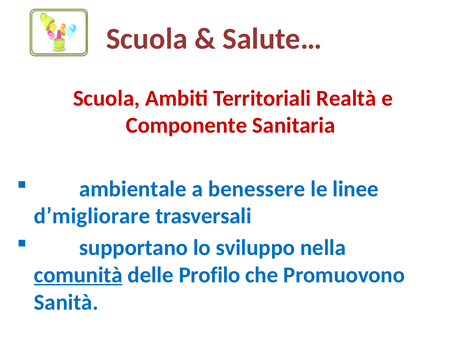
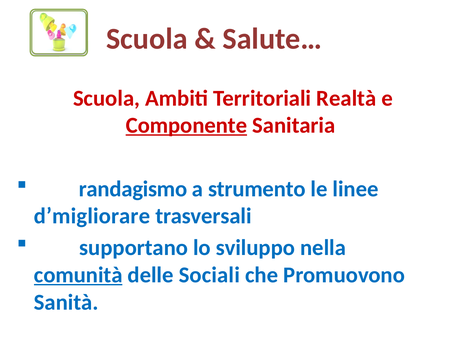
Componente underline: none -> present
ambientale: ambientale -> randagismo
benessere: benessere -> strumento
Profilo: Profilo -> Sociali
